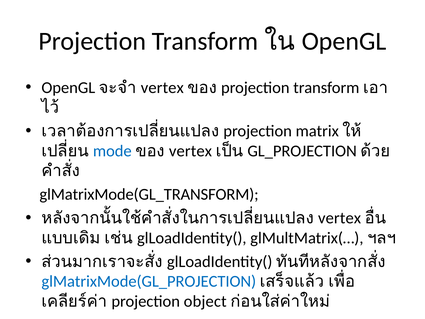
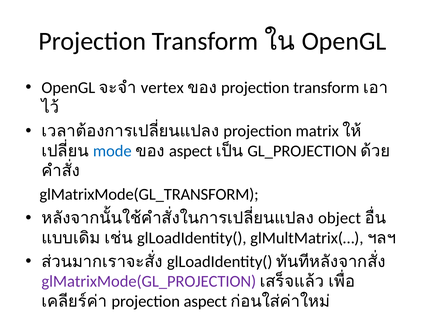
vertex at (190, 151): vertex -> aspect
vertex at (340, 218): vertex -> object
glMatrixMode(GL_PROJECTION colour: blue -> purple
projection object: object -> aspect
